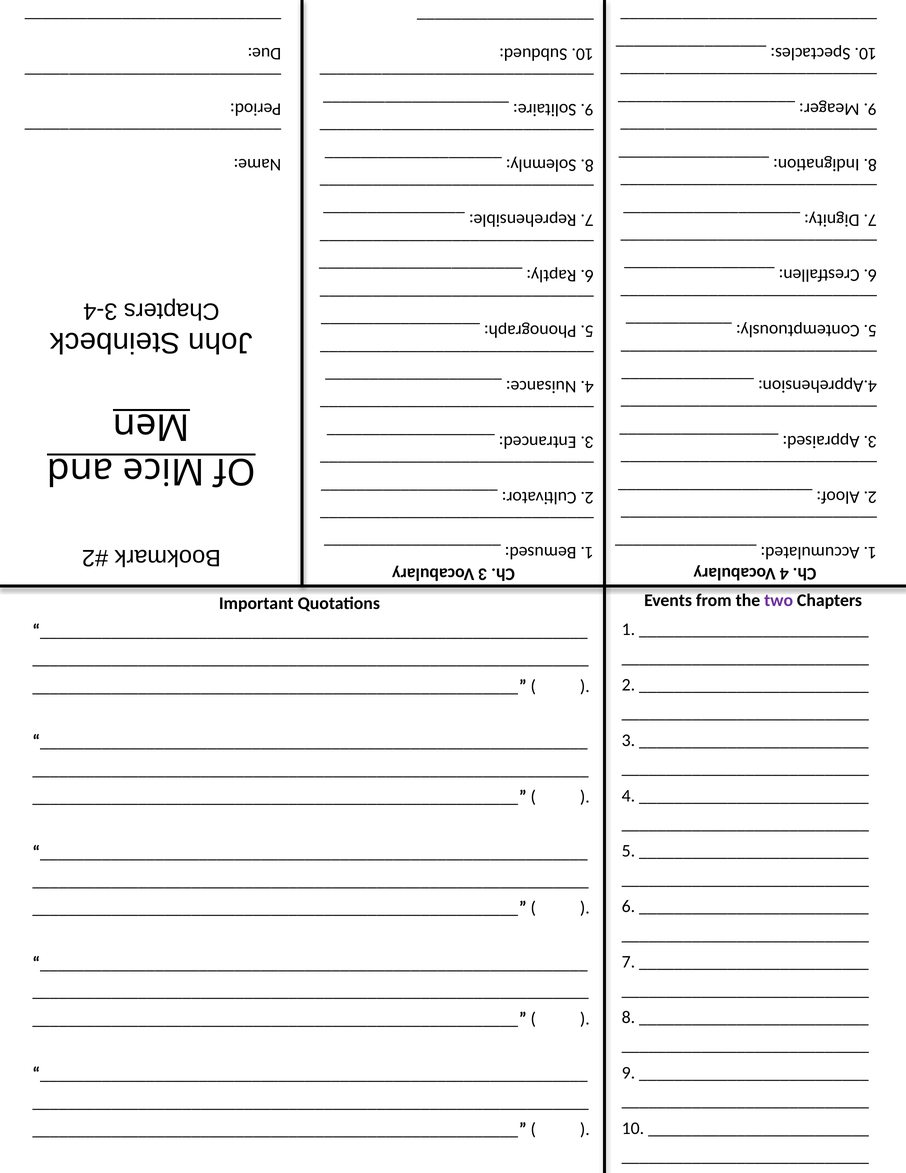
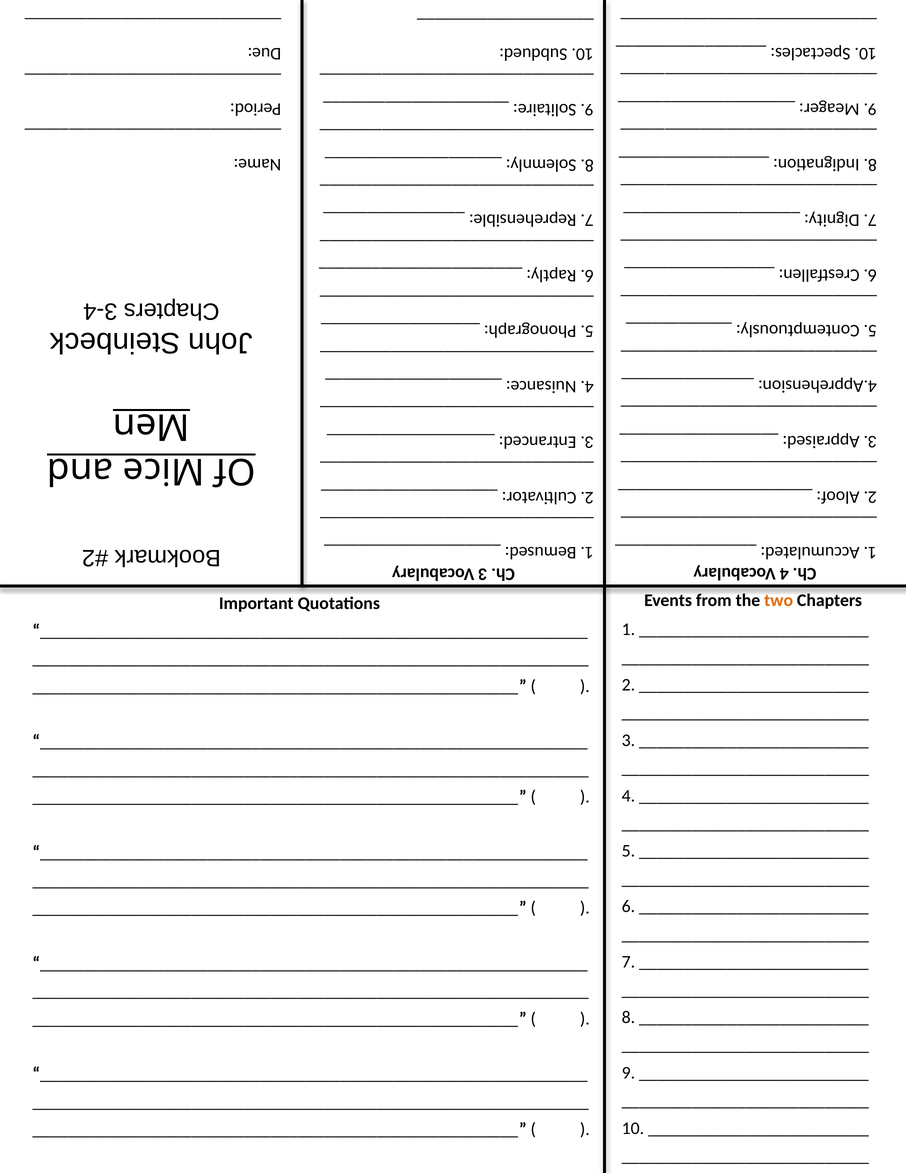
two colour: purple -> orange
